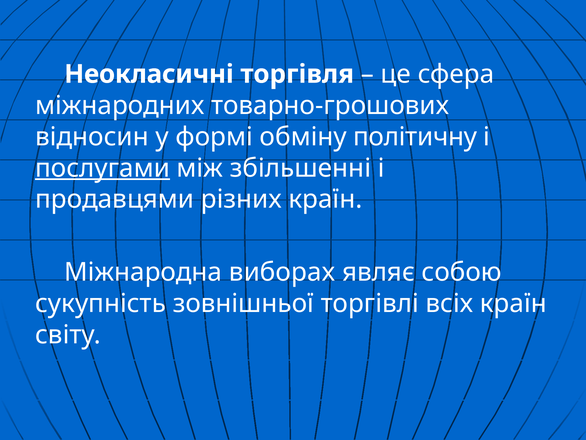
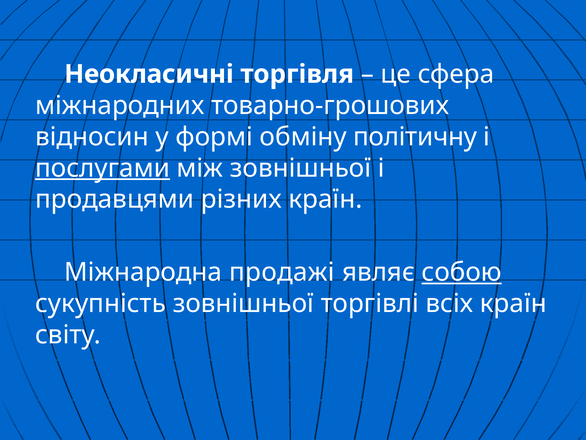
між збільшенні: збільшенні -> зовнішньої
виборах: виборах -> продажі
собою underline: none -> present
